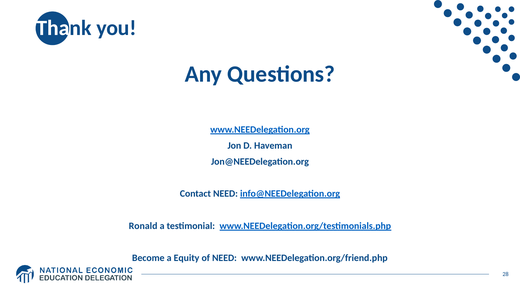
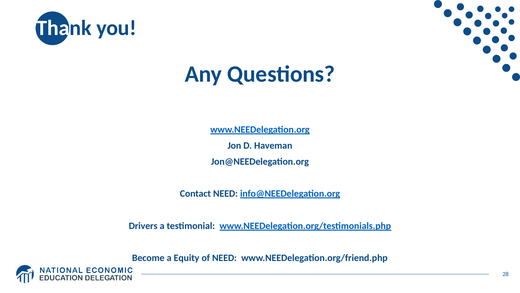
Ronald: Ronald -> Drivers
